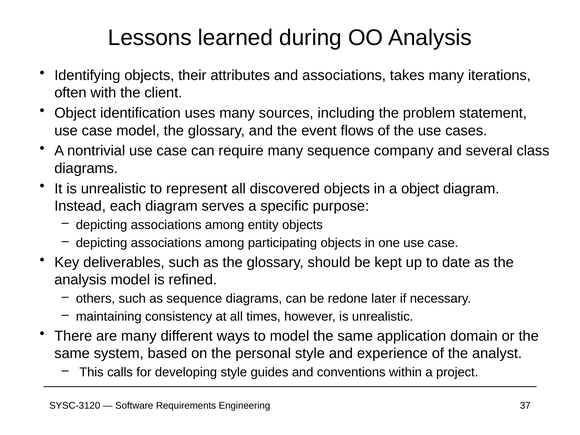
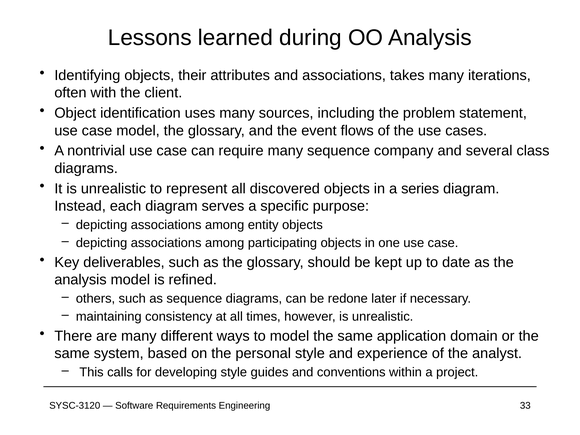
a object: object -> series
37: 37 -> 33
